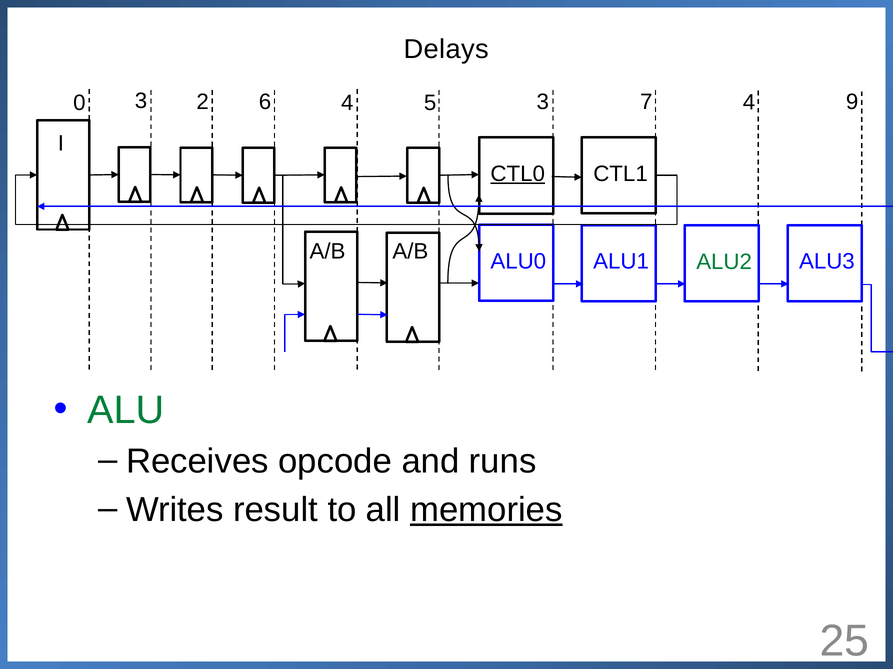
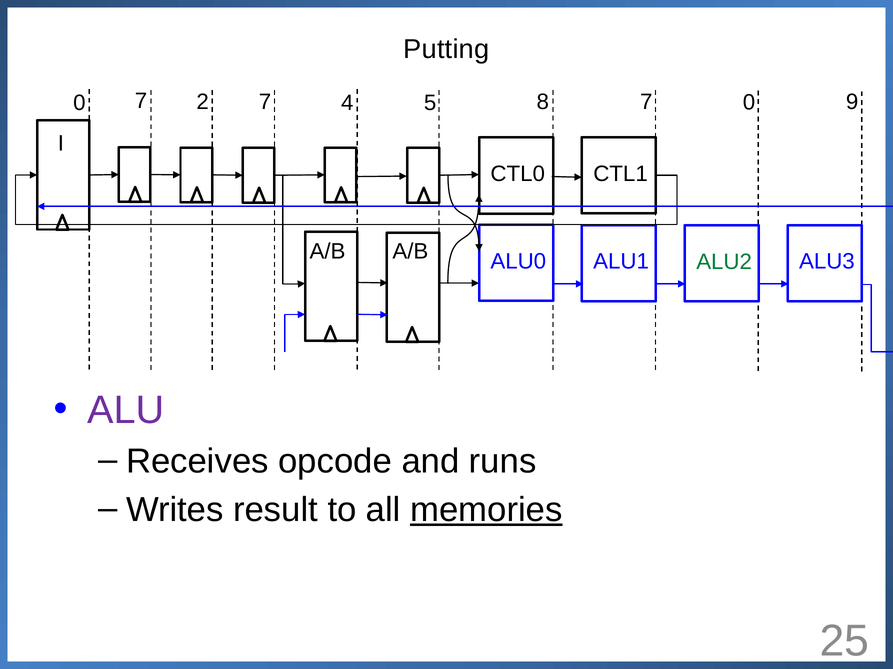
Delays: Delays -> Putting
0 3: 3 -> 7
2 6: 6 -> 7
5 3: 3 -> 8
7 4: 4 -> 0
CTL0 underline: present -> none
ALU colour: green -> purple
